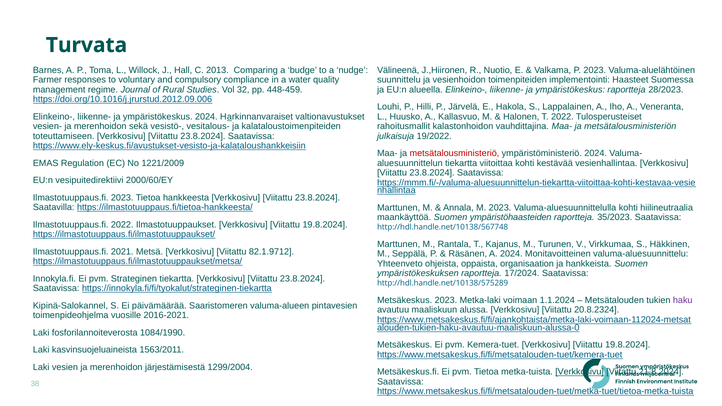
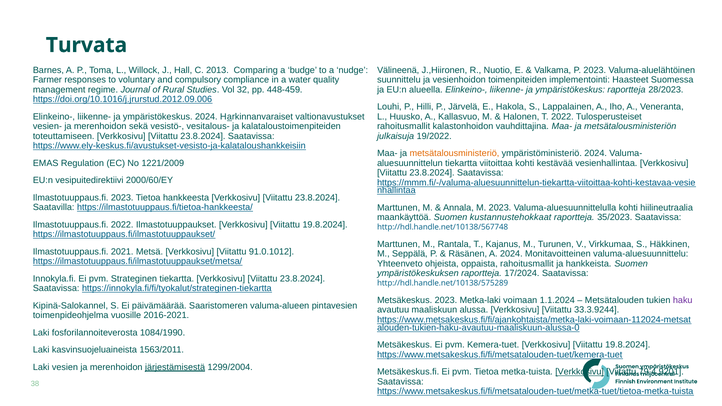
metsätalousministeriö colour: red -> orange
ympäristöhaasteiden: ympäristöhaasteiden -> kustannustehokkaat
82.1.9712: 82.1.9712 -> 91.0.1012
oppaista organisaation: organisaation -> rahoitusmallit
20.8.2324: 20.8.2324 -> 33.3.9244
järjestämisestä underline: none -> present
21.8.2024: 21.8.2024 -> 79.4.9201
